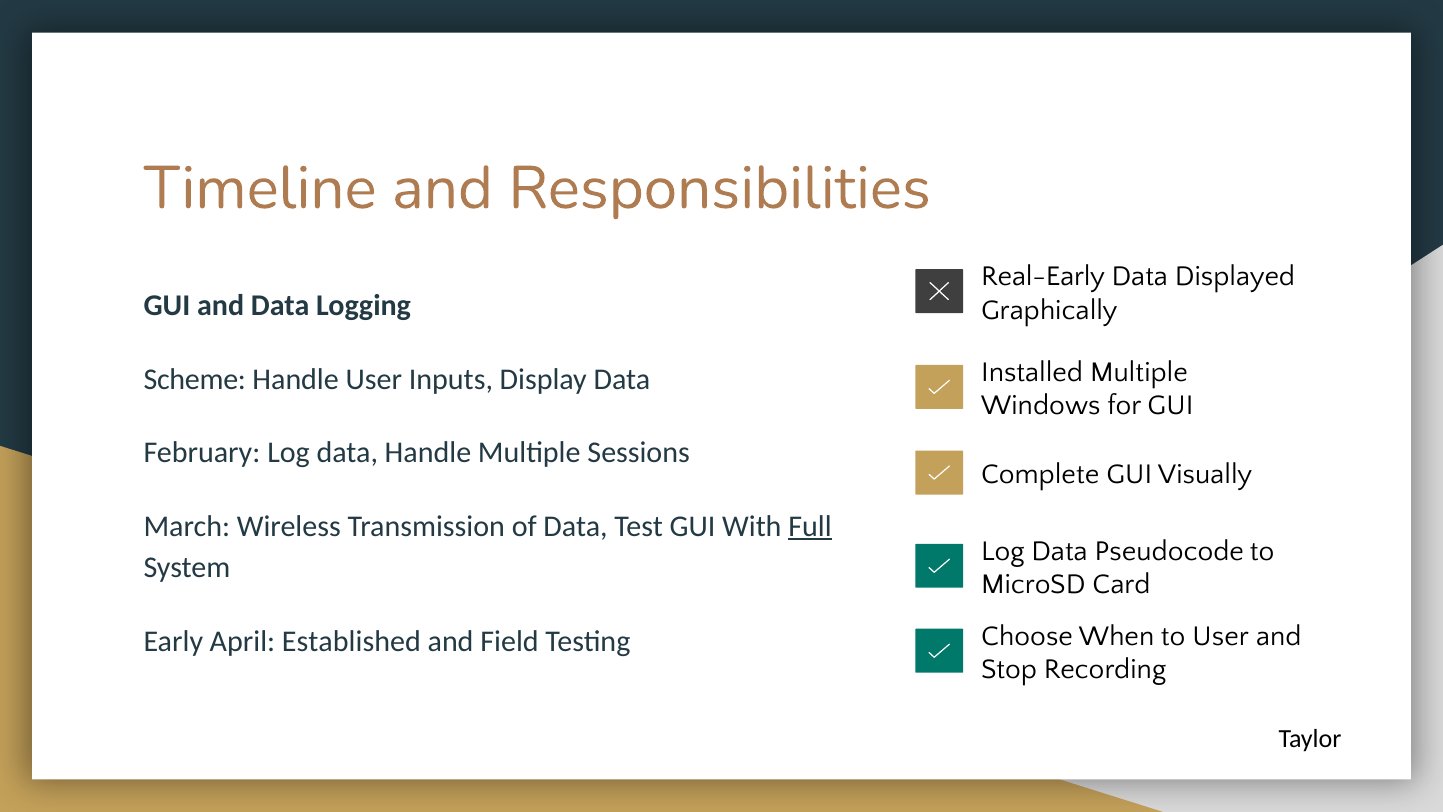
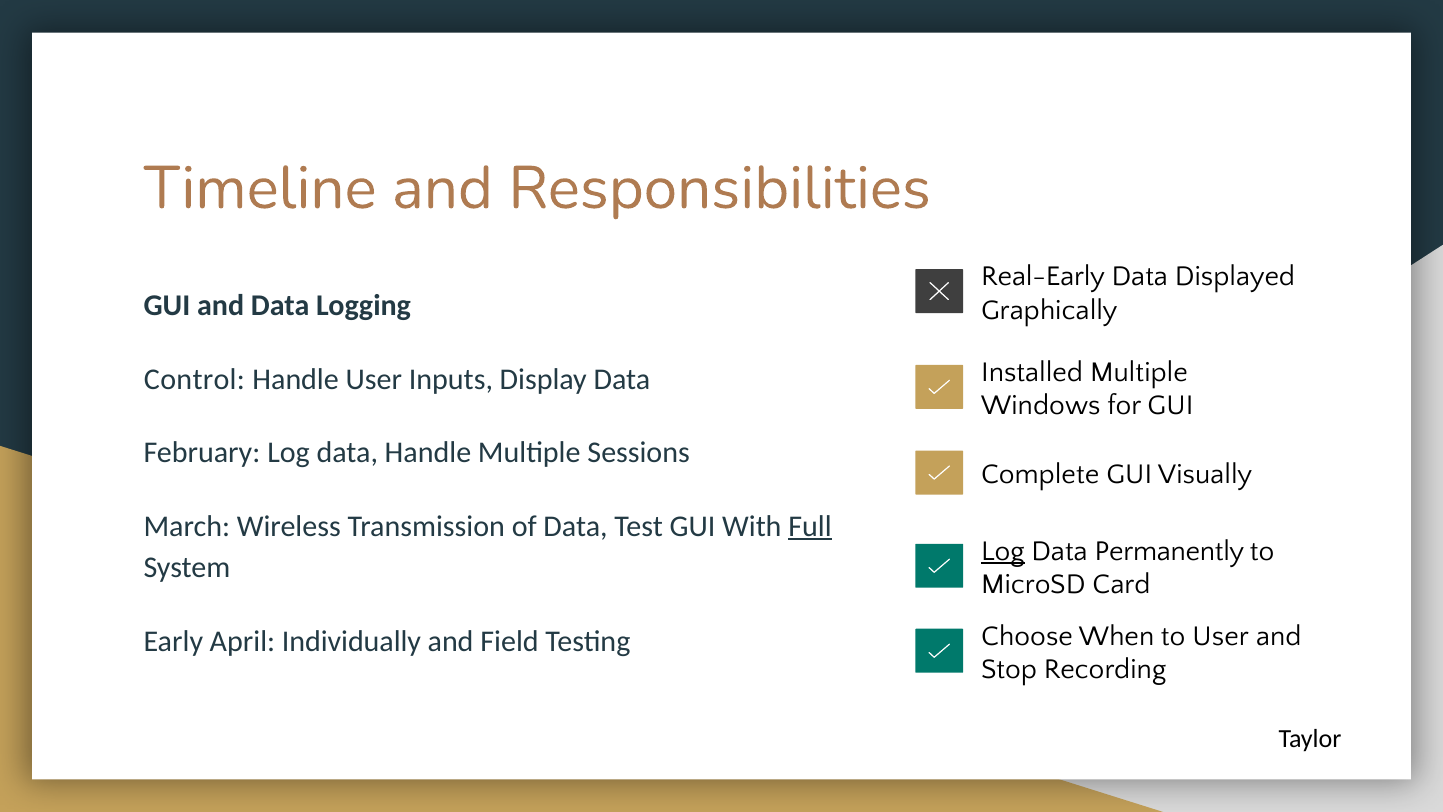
Scheme: Scheme -> Control
Log at (1003, 551) underline: none -> present
Pseudocode: Pseudocode -> Permanently
Established: Established -> Individually
